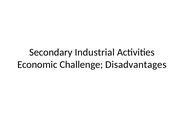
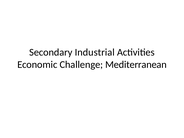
Disadvantages: Disadvantages -> Mediterranean
